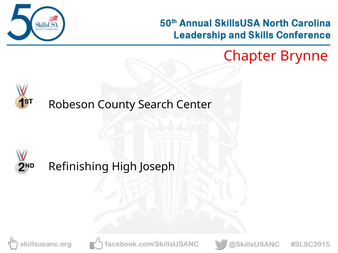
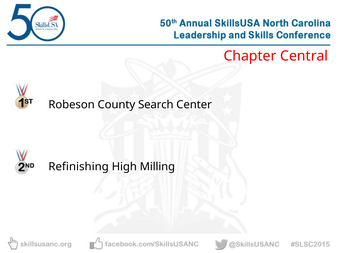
Brynne: Brynne -> Central
Joseph: Joseph -> Milling
